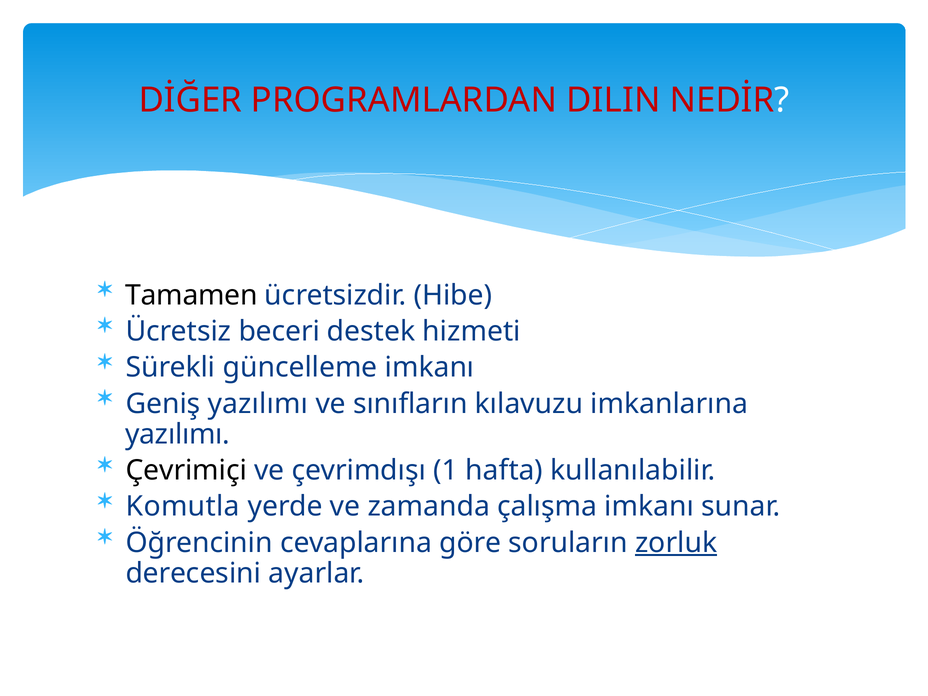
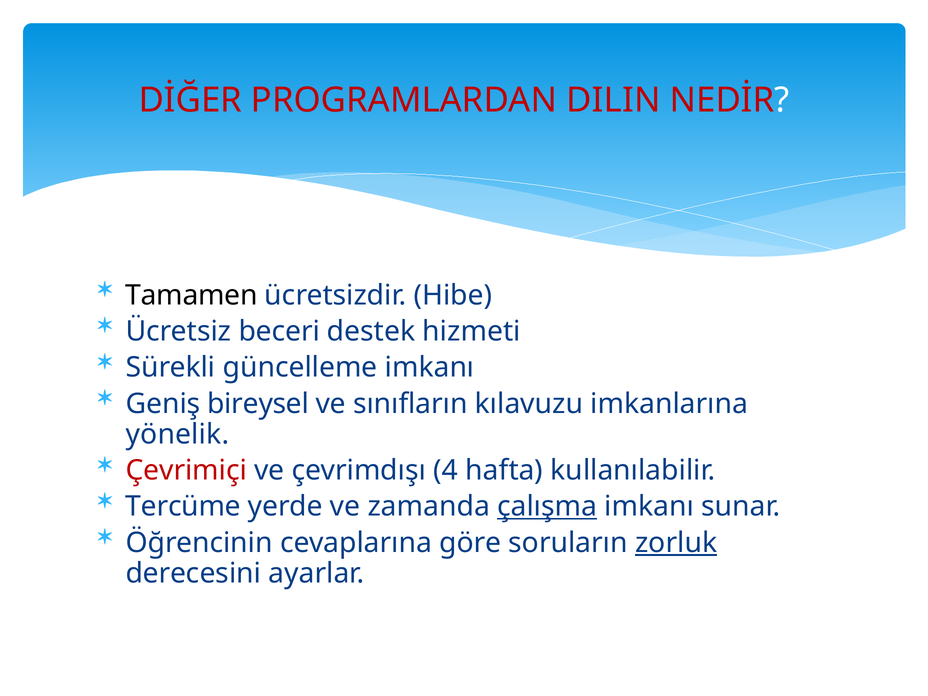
Geniş yazılımı: yazılımı -> bireysel
yazılımı at (178, 434): yazılımı -> yönelik
Çevrimiçi colour: black -> red
1: 1 -> 4
Komutla: Komutla -> Tercüme
çalışma underline: none -> present
